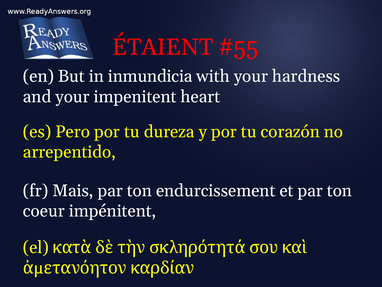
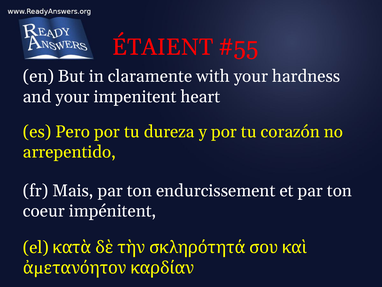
inmundicia: inmundicia -> claramente
